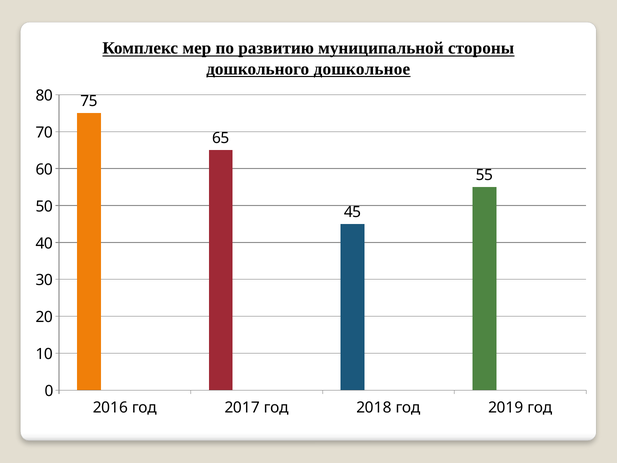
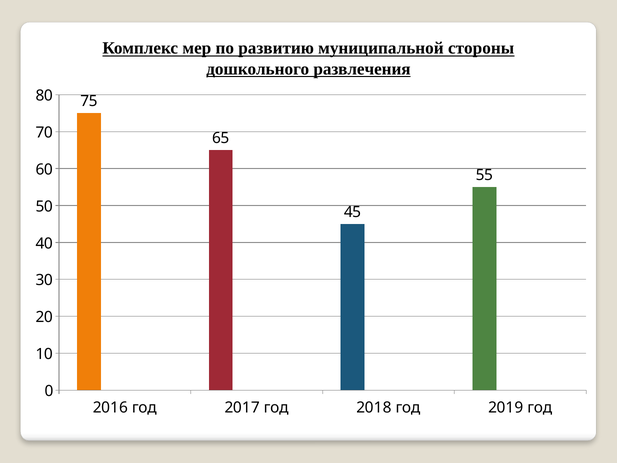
дошкольное: дошкольное -> развлечения
